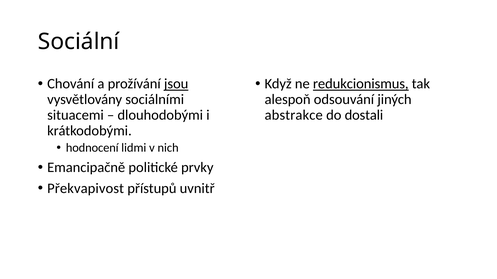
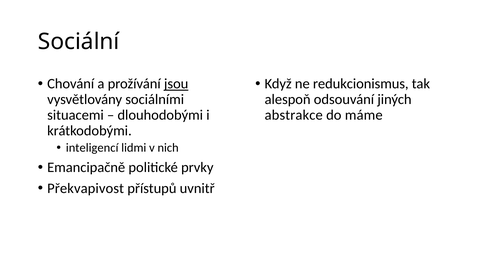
redukcionismus underline: present -> none
dostali: dostali -> máme
hodnocení: hodnocení -> inteligencí
